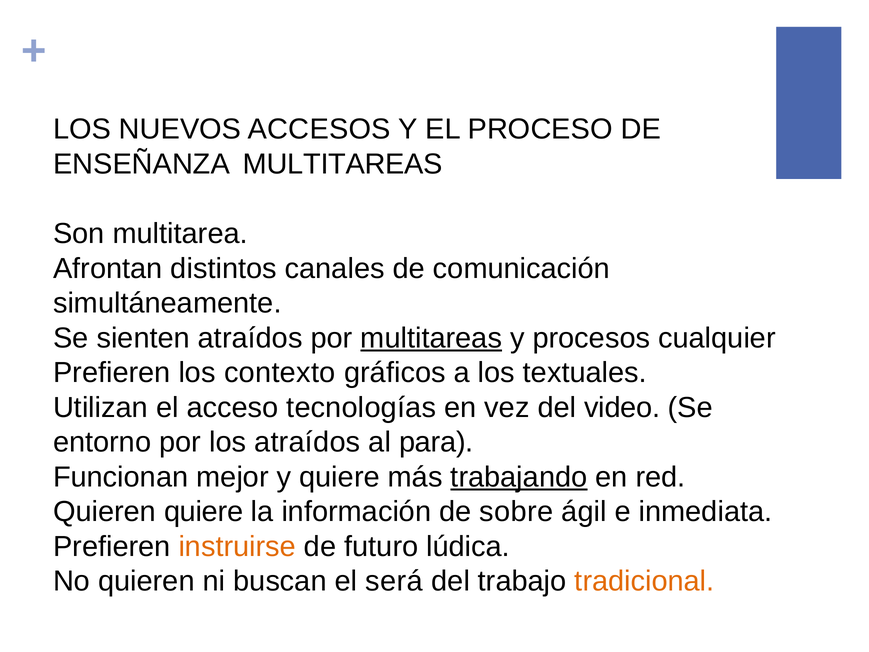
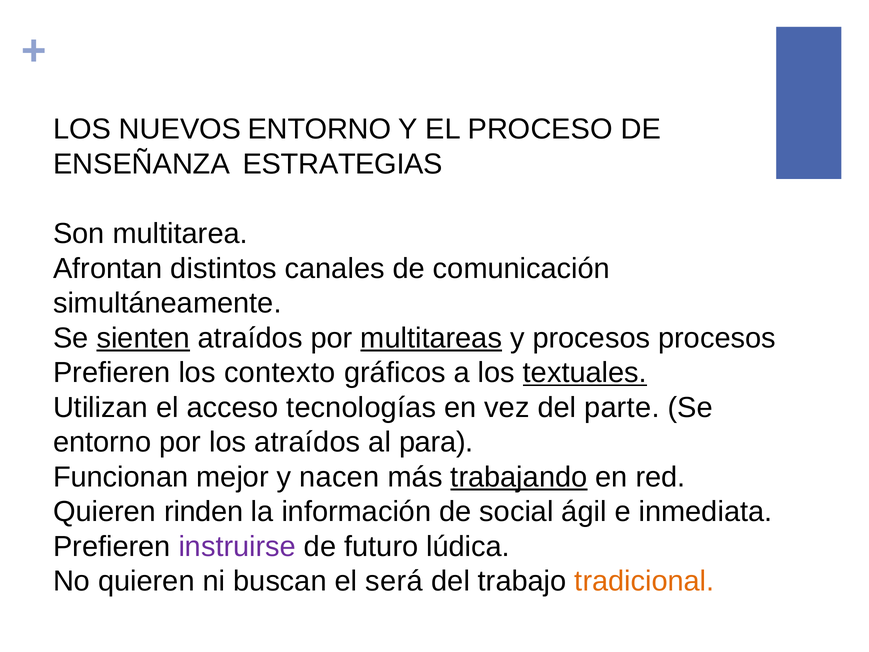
NUEVOS ACCESOS: ACCESOS -> ENTORNO
ENSEÑANZA MULTITAREAS: MULTITAREAS -> ESTRATEGIAS
sienten underline: none -> present
procesos cualquier: cualquier -> procesos
textuales underline: none -> present
video: video -> parte
y quiere: quiere -> nacen
Quieren quiere: quiere -> rinden
sobre: sobre -> social
instruirse colour: orange -> purple
